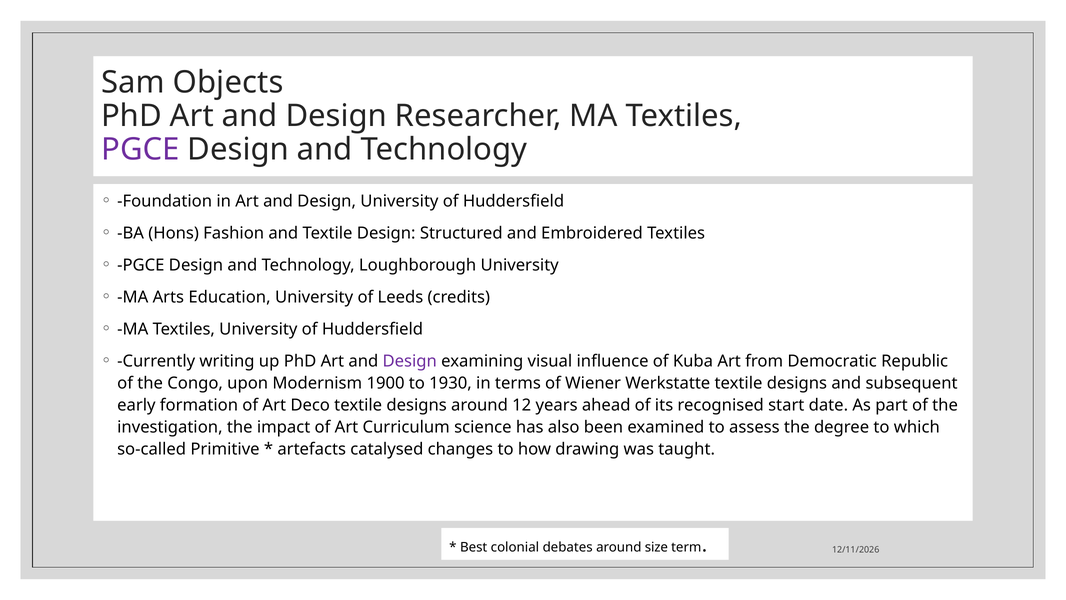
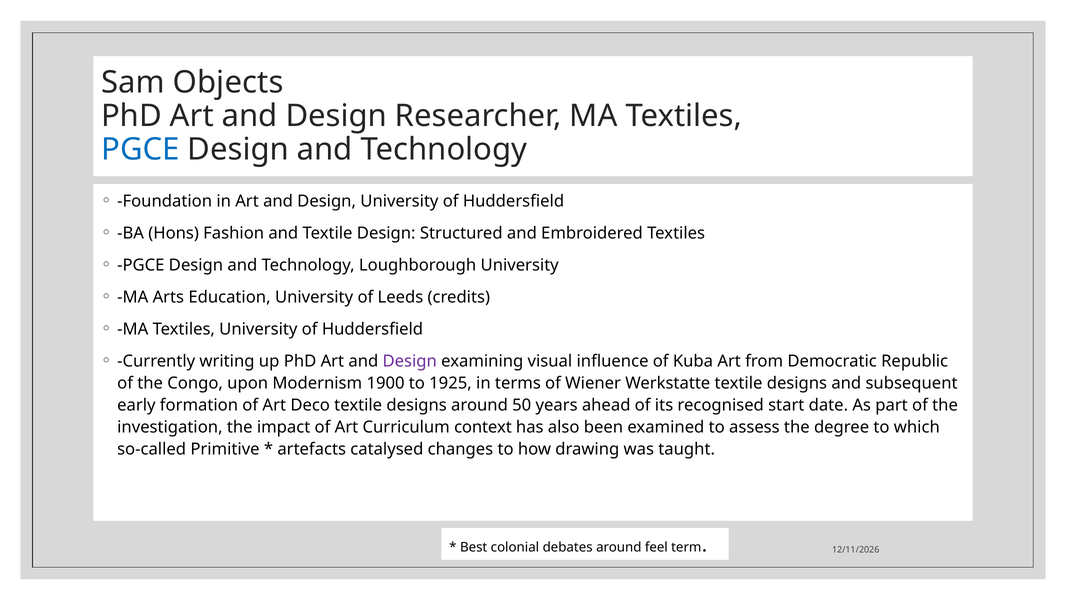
PGCE at (140, 149) colour: purple -> blue
1930: 1930 -> 1925
12: 12 -> 50
science: science -> context
size: size -> feel
